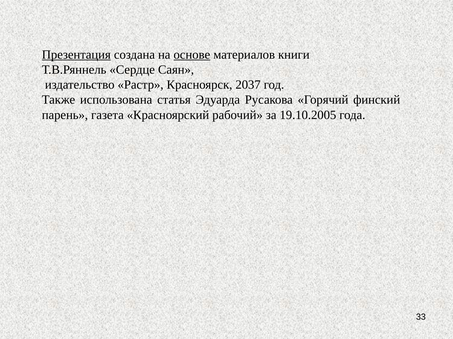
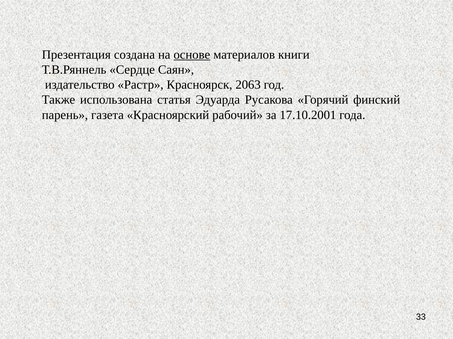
Презентация underline: present -> none
2037: 2037 -> 2063
19.10.2005: 19.10.2005 -> 17.10.2001
